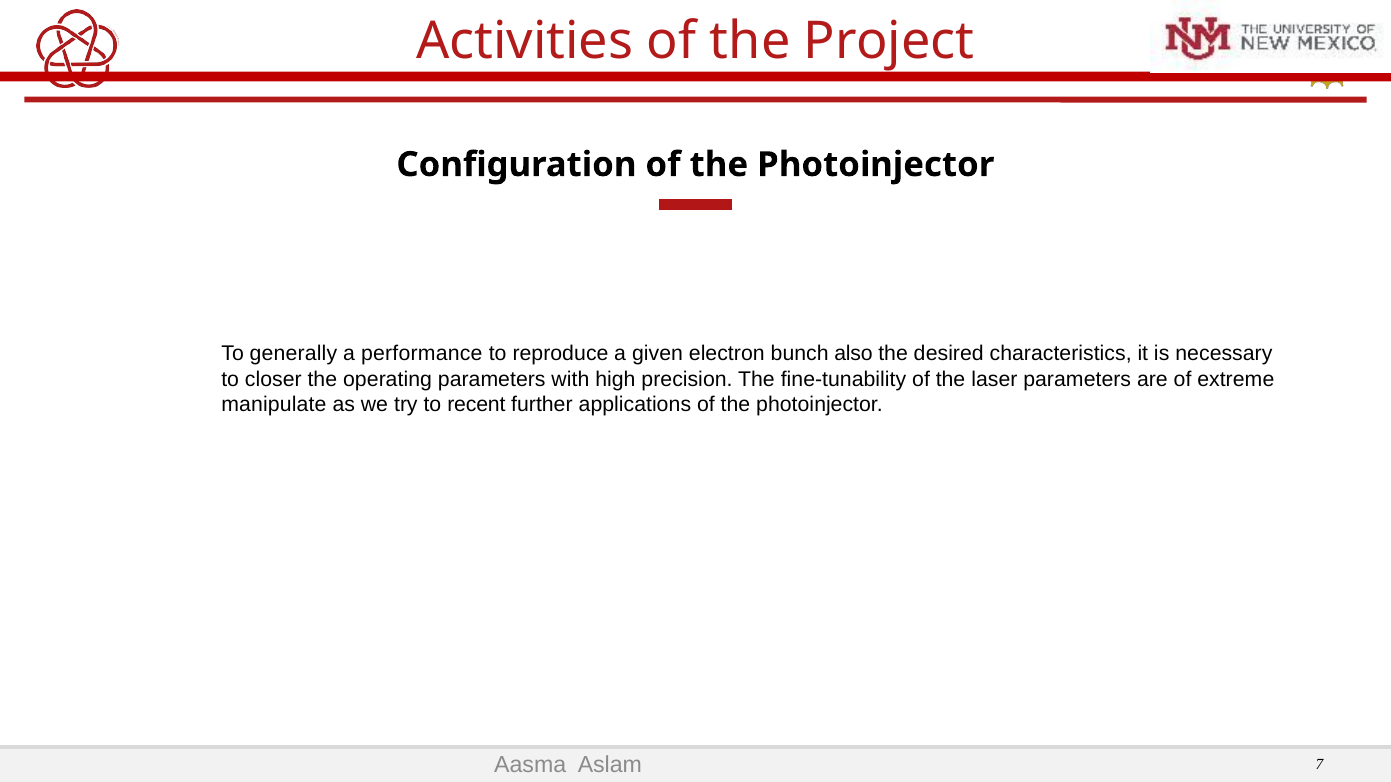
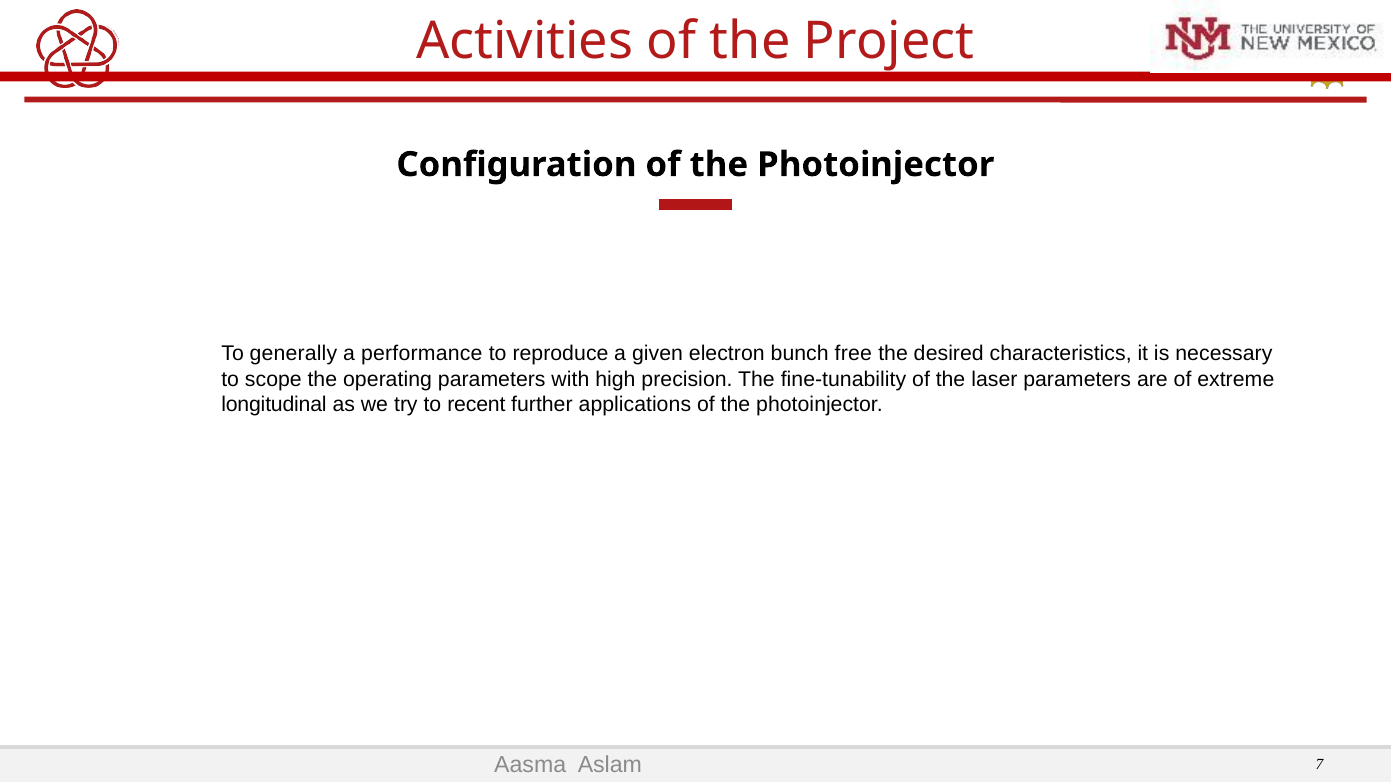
also: also -> free
closer: closer -> scope
manipulate: manipulate -> longitudinal
